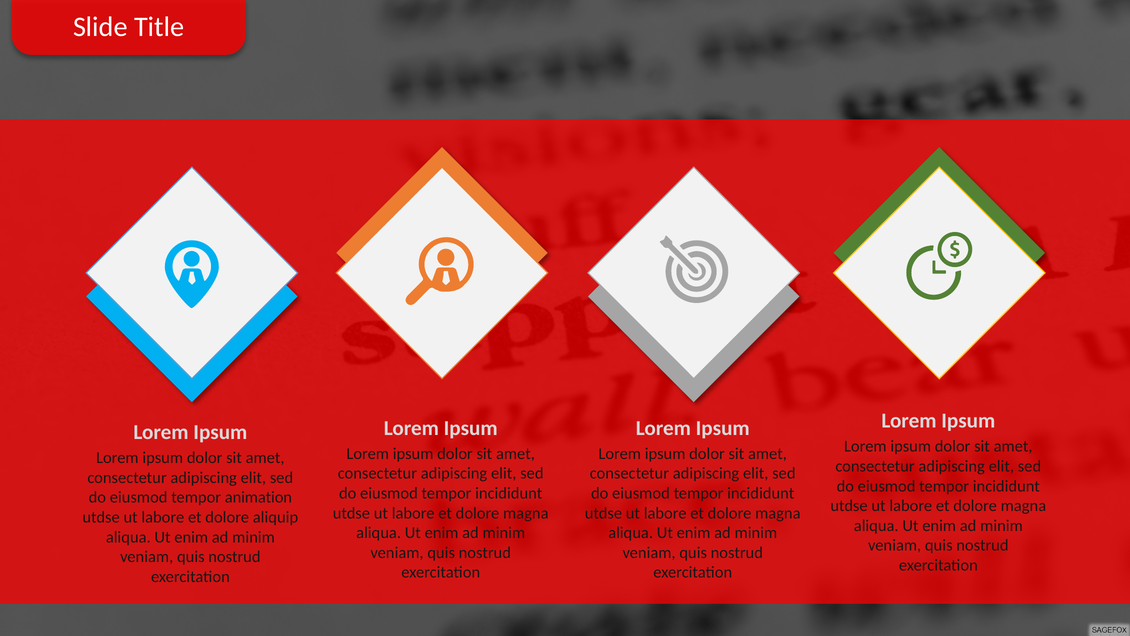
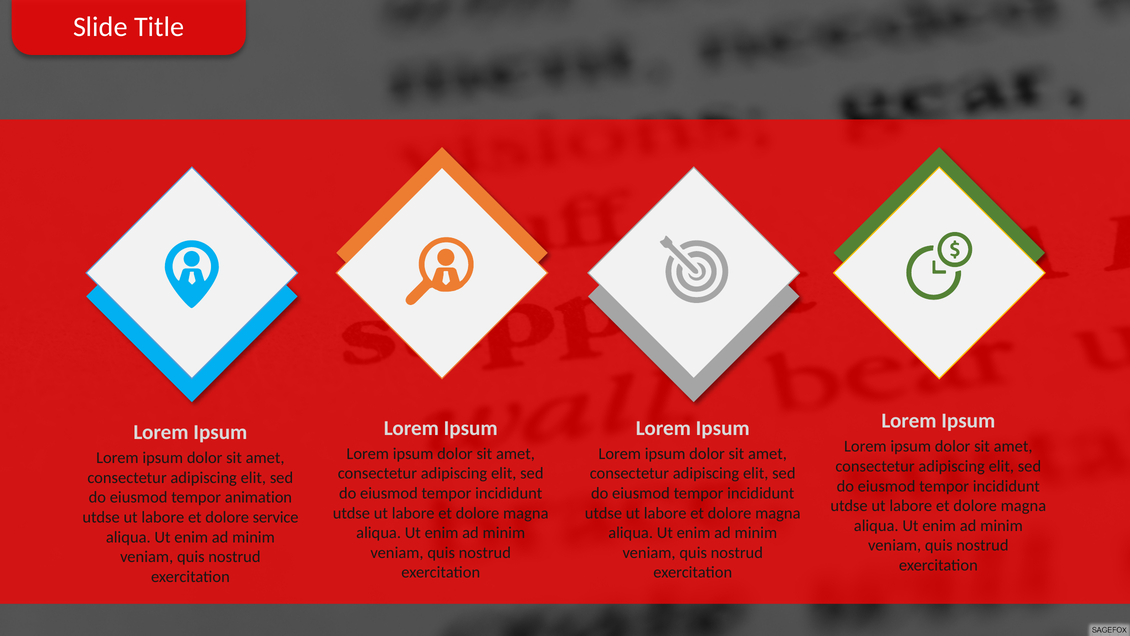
aliquip: aliquip -> service
